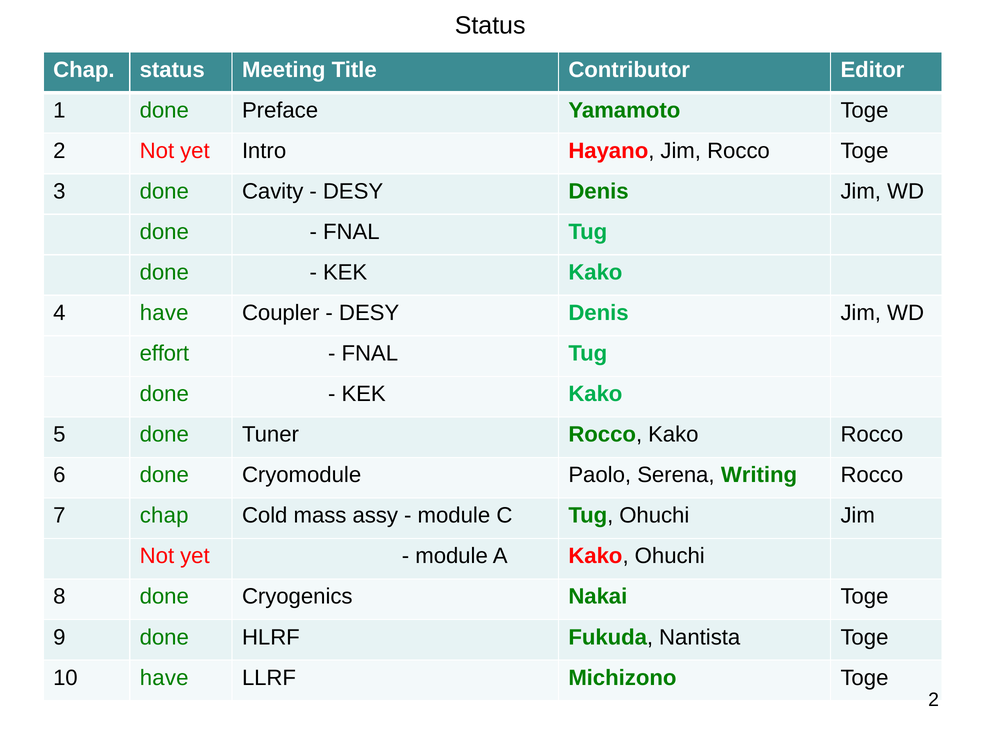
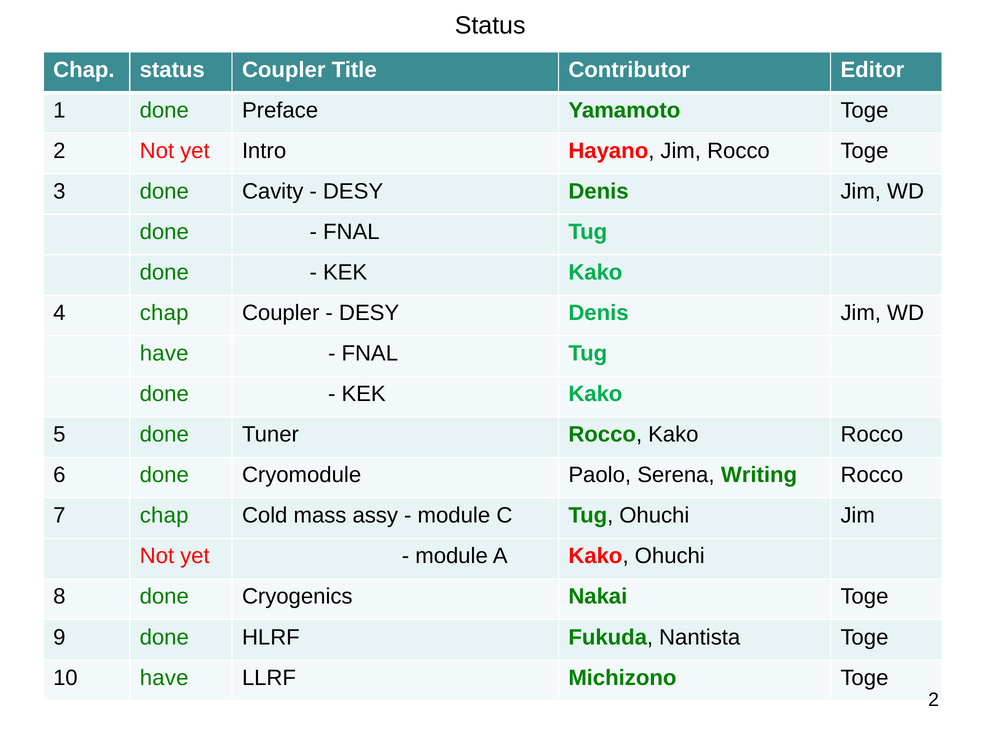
status Meeting: Meeting -> Coupler
4 have: have -> chap
effort at (164, 354): effort -> have
